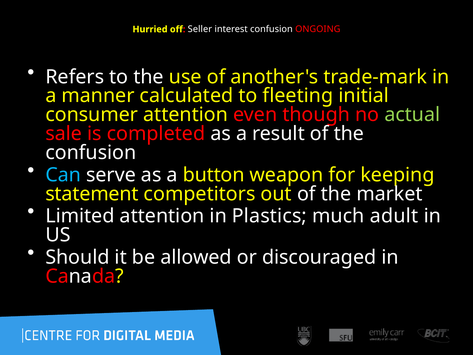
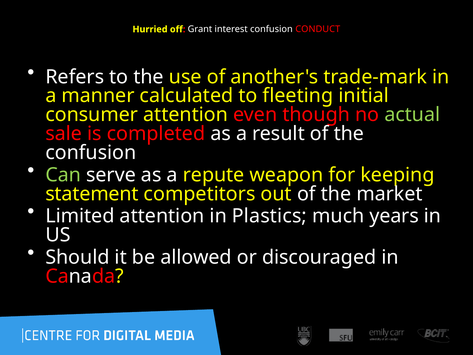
Seller: Seller -> Grant
ONGOING: ONGOING -> CONDUCT
Can colour: light blue -> light green
button: button -> repute
adult: adult -> years
